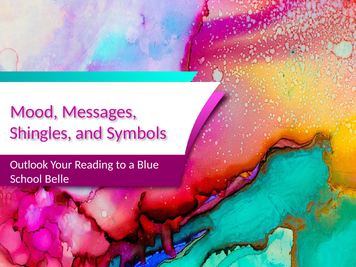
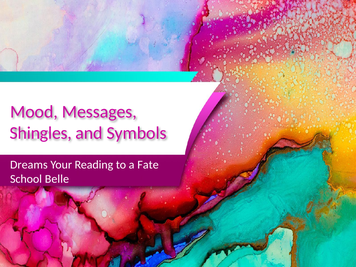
Outlook: Outlook -> Dreams
Blue: Blue -> Fate
